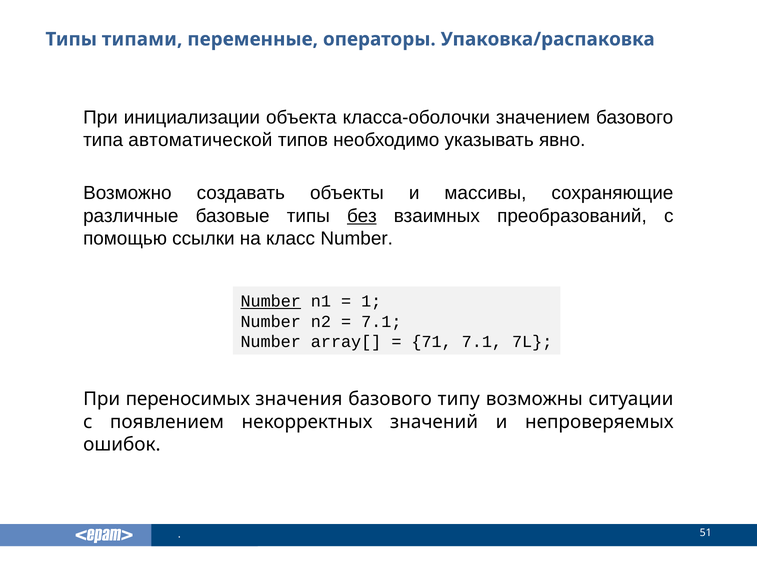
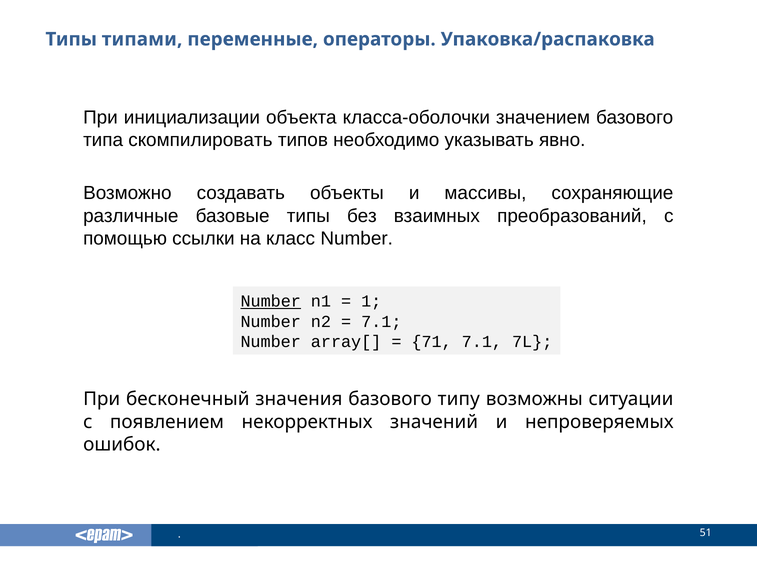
автоматической: автоматической -> скомпилировать
без underline: present -> none
переносимых: переносимых -> бесконечный
